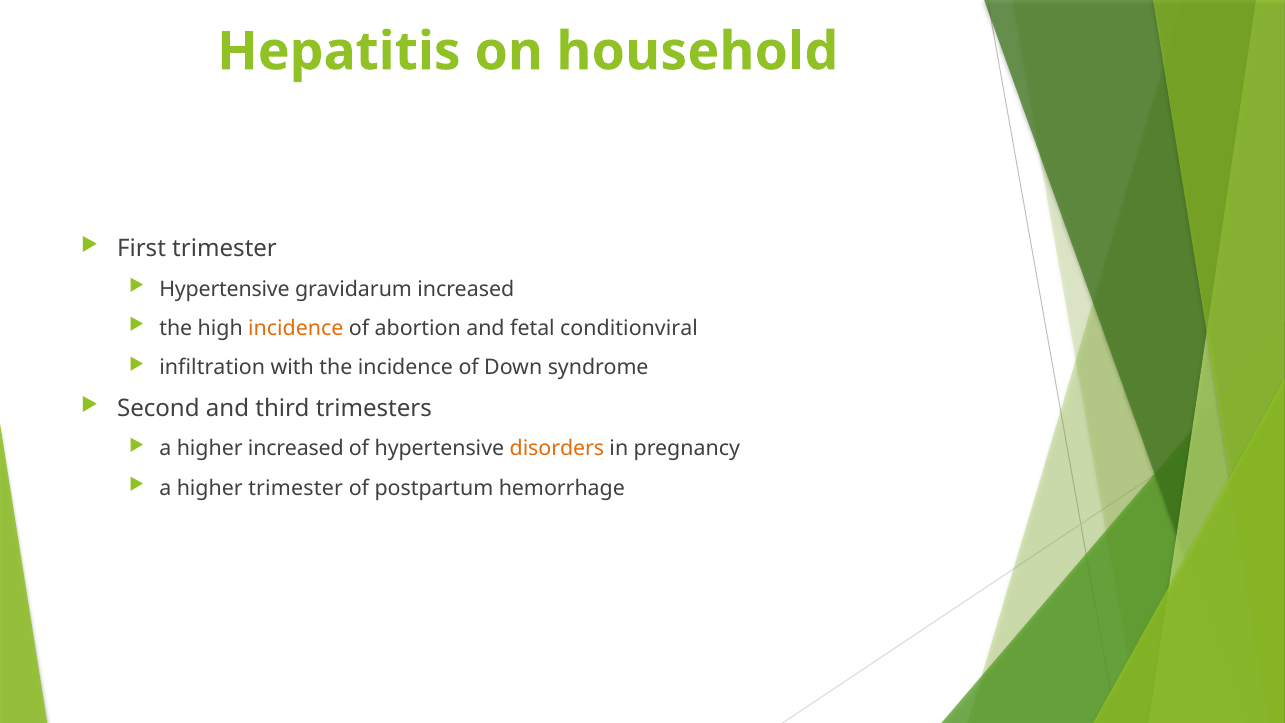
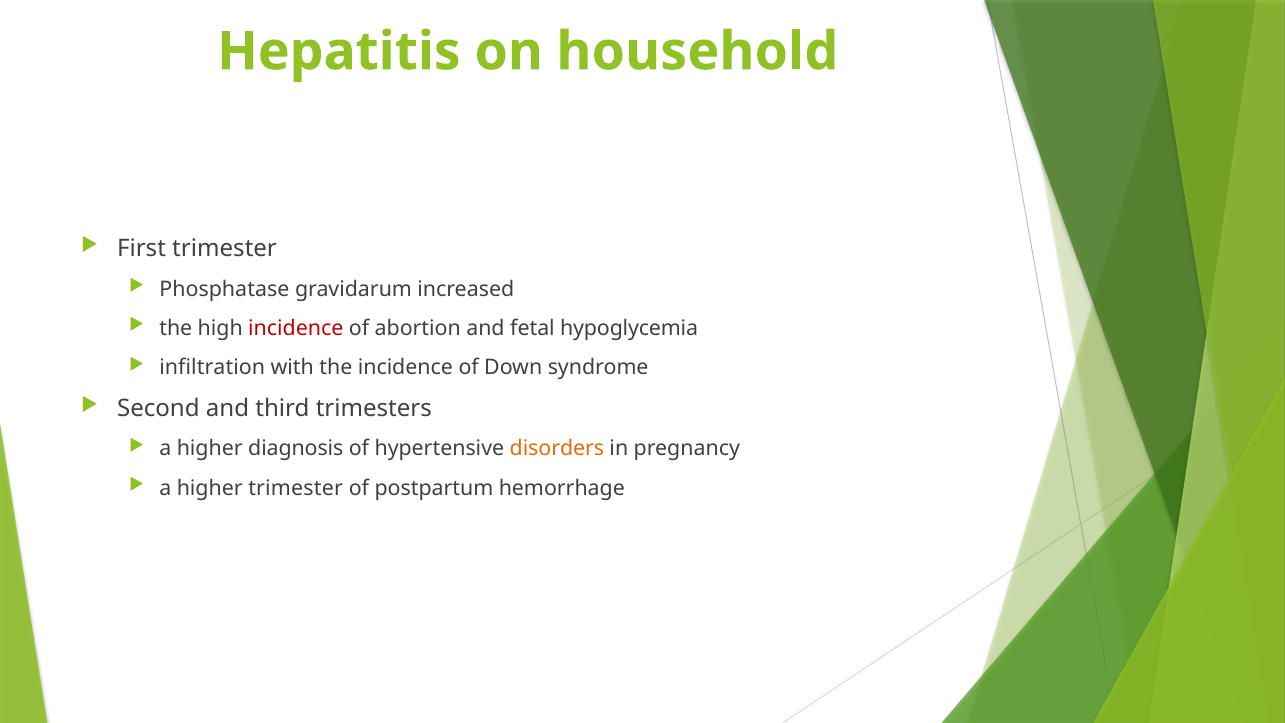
Hypertensive at (224, 289): Hypertensive -> Phosphatase
incidence at (296, 328) colour: orange -> red
conditionviral: conditionviral -> hypoglycemia
higher increased: increased -> diagnosis
